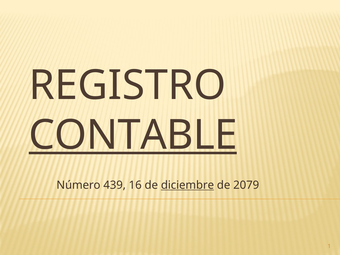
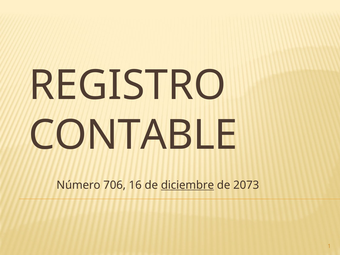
CONTABLE underline: present -> none
439: 439 -> 706
2079: 2079 -> 2073
